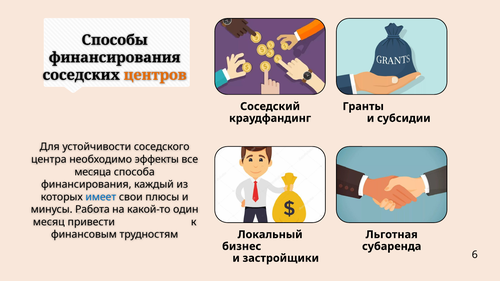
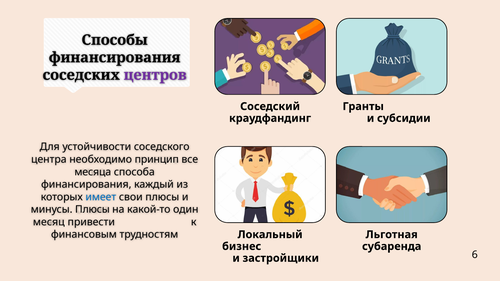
центров colour: orange -> purple
эффекты: эффекты -> принцип
минусы Работа: Работа -> Плюсы
